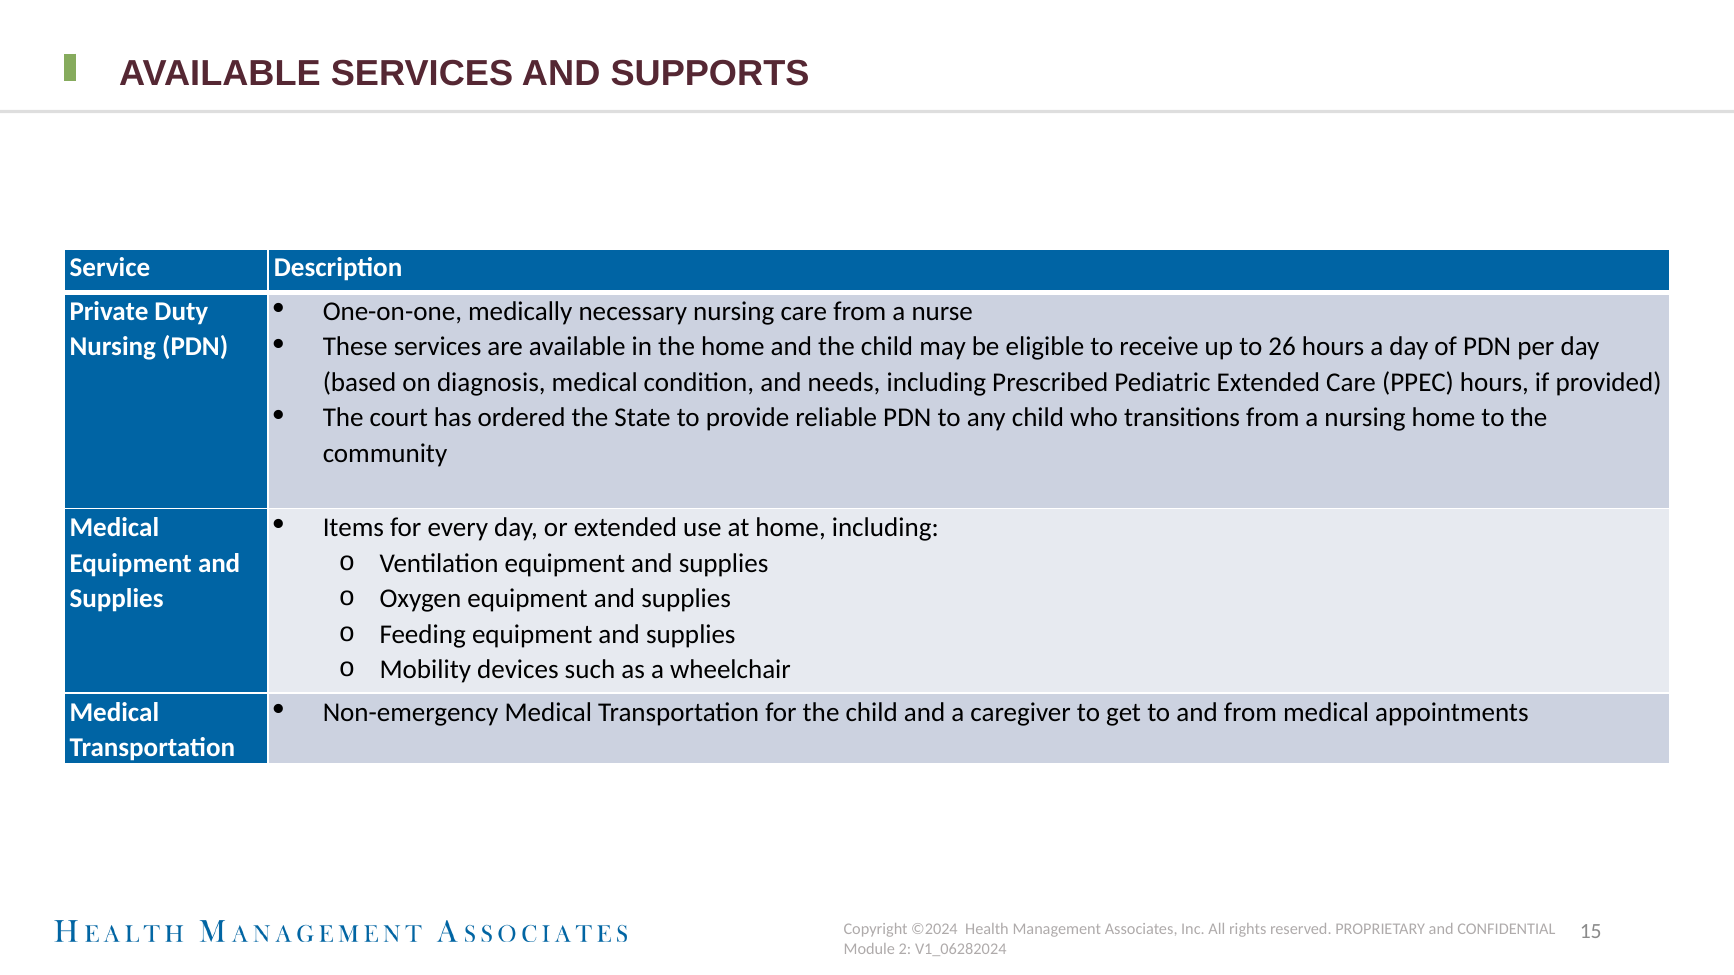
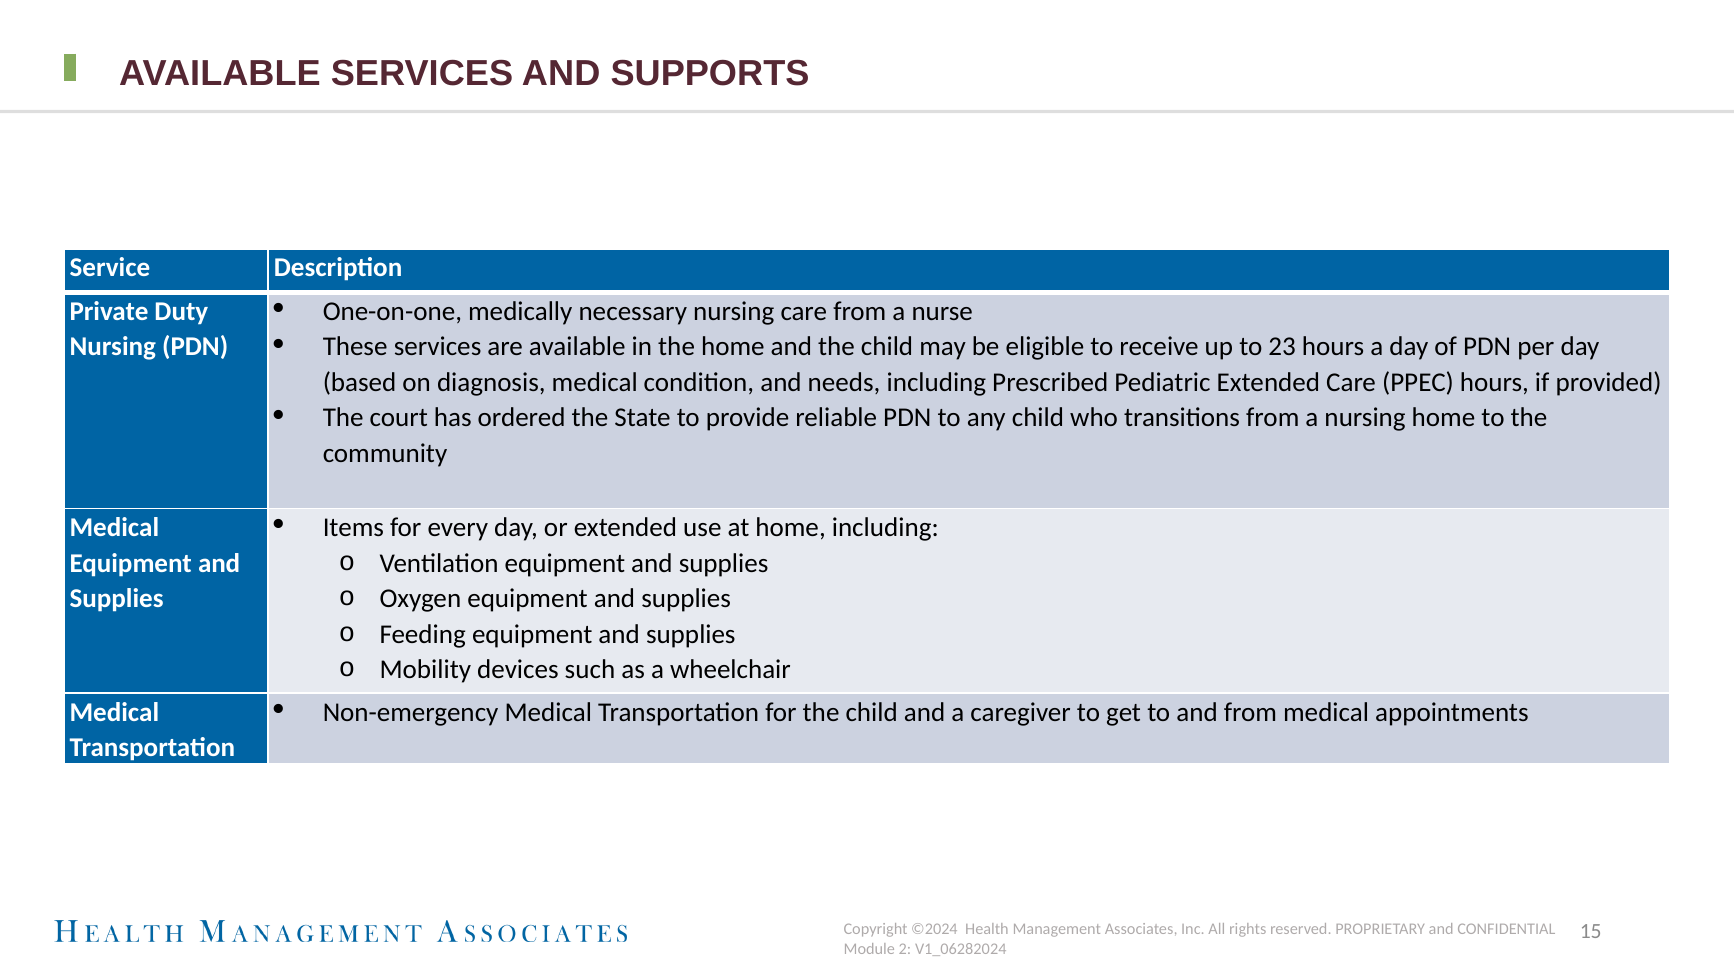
26: 26 -> 23
